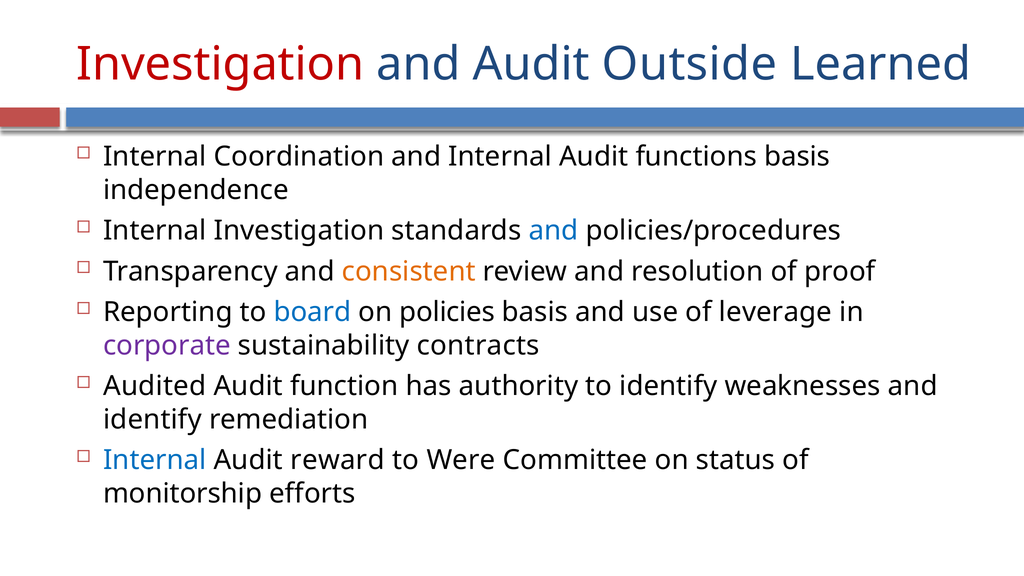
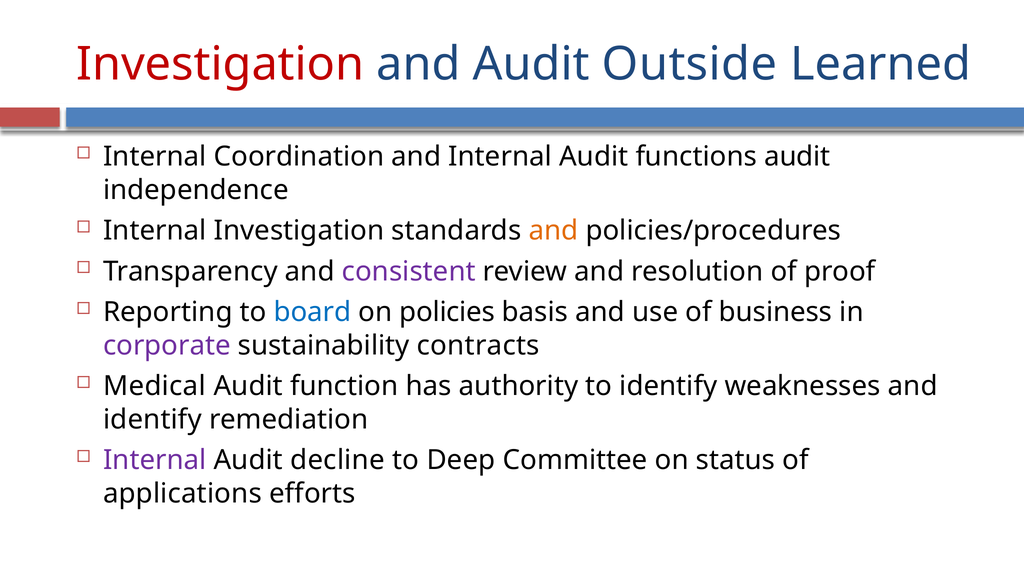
functions basis: basis -> audit
and at (553, 231) colour: blue -> orange
consistent colour: orange -> purple
leverage: leverage -> business
Audited: Audited -> Medical
Internal at (155, 460) colour: blue -> purple
reward: reward -> decline
Were: Were -> Deep
monitorship: monitorship -> applications
